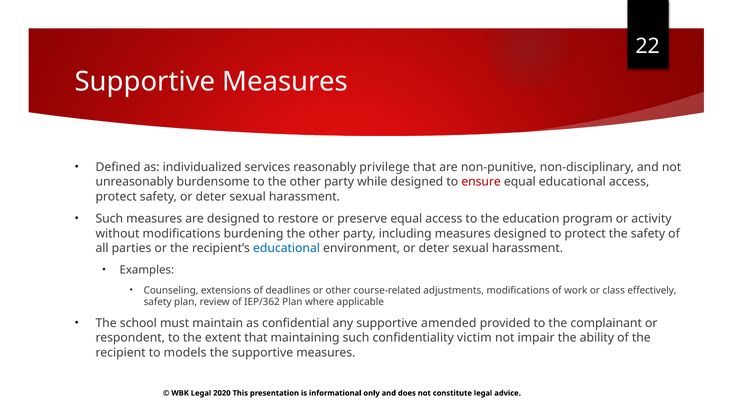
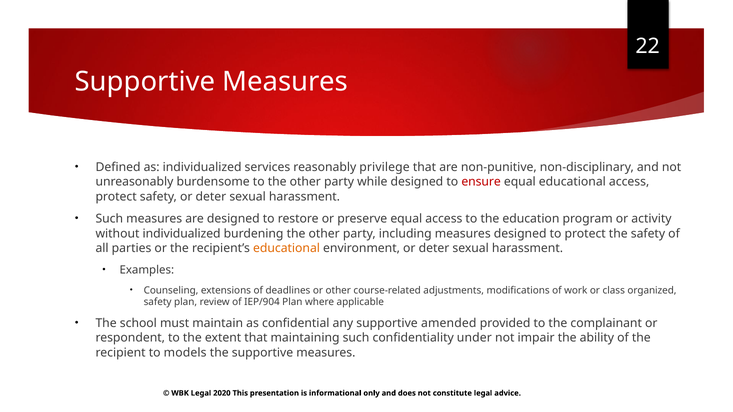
without modifications: modifications -> individualized
educational at (287, 248) colour: blue -> orange
effectively: effectively -> organized
IEP/362: IEP/362 -> IEP/904
victim: victim -> under
